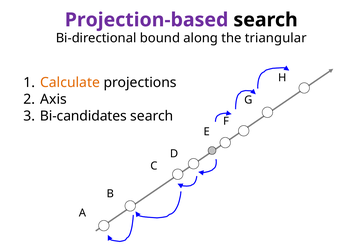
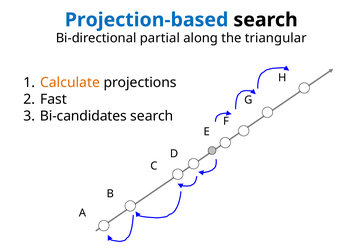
Projection-based colour: purple -> blue
bound: bound -> partial
Axis: Axis -> Fast
